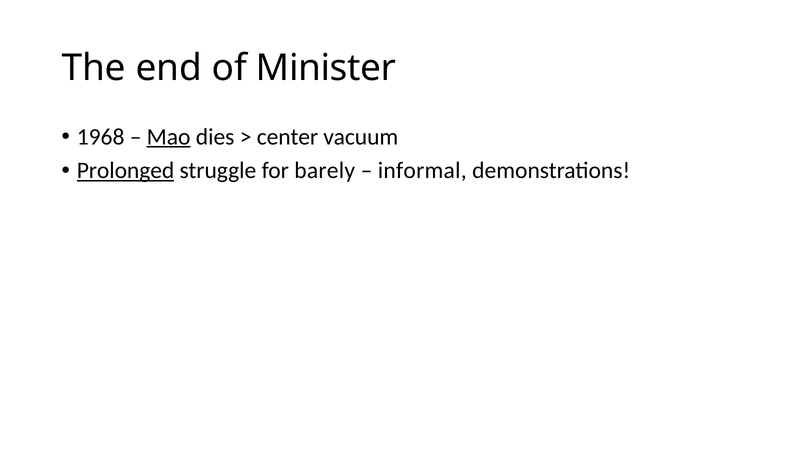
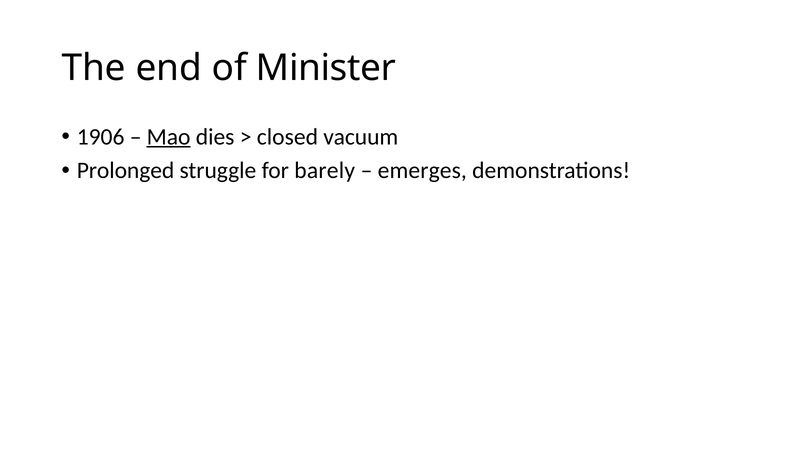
1968: 1968 -> 1906
center: center -> closed
Prolonged underline: present -> none
informal: informal -> emerges
